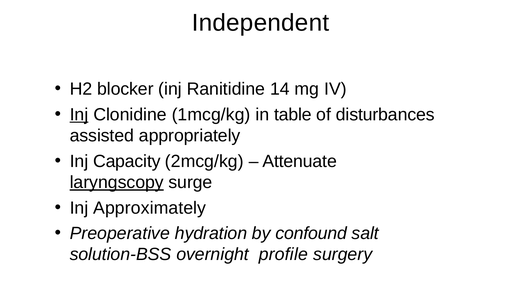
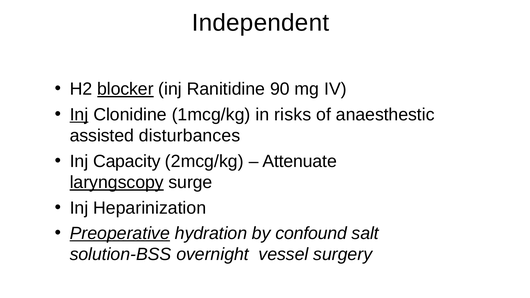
blocker underline: none -> present
14: 14 -> 90
table: table -> risks
disturbances: disturbances -> anaesthestic
appropriately: appropriately -> disturbances
Approximately: Approximately -> Heparinization
Preoperative underline: none -> present
profile: profile -> vessel
